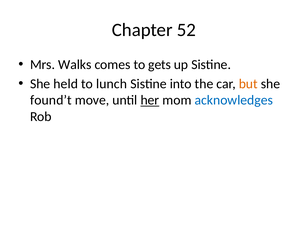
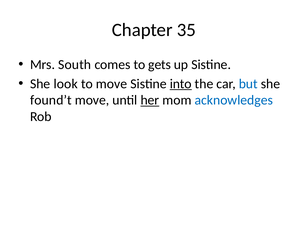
52: 52 -> 35
Walks: Walks -> South
held: held -> look
to lunch: lunch -> move
into underline: none -> present
but colour: orange -> blue
